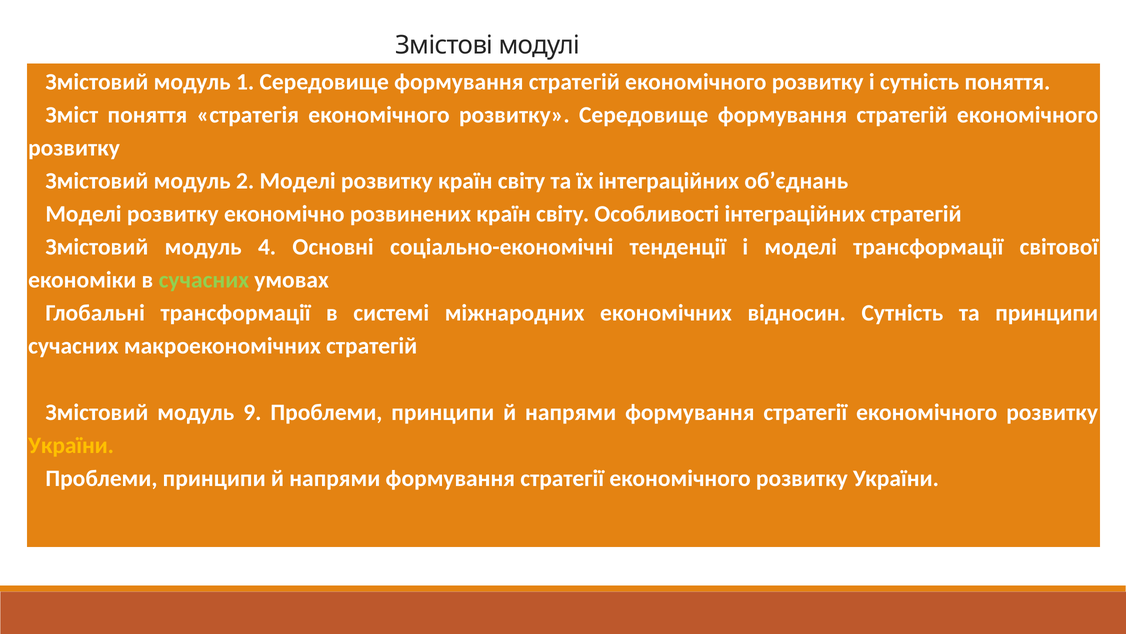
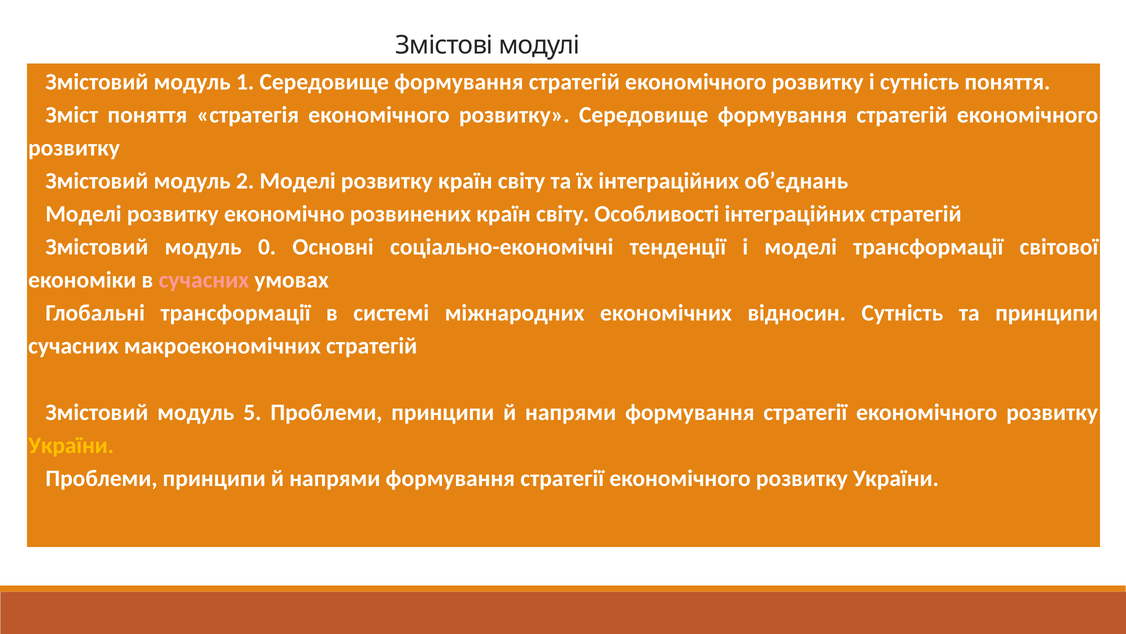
4: 4 -> 0
сучасних at (204, 280) colour: light green -> pink
9: 9 -> 5
